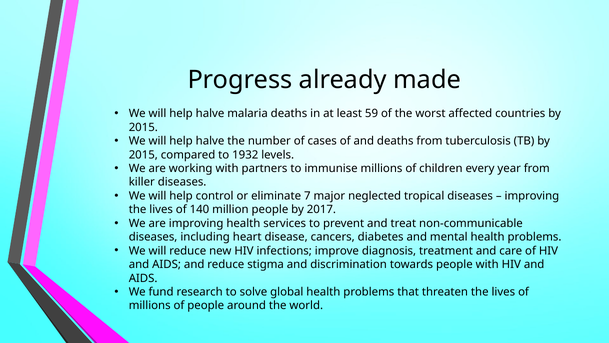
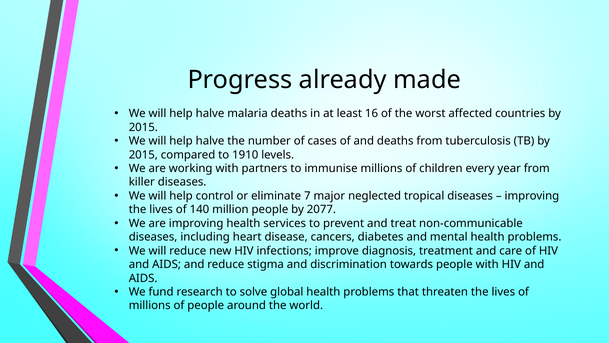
59: 59 -> 16
1932: 1932 -> 1910
2017: 2017 -> 2077
